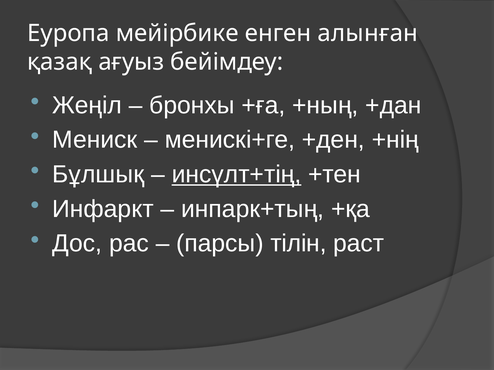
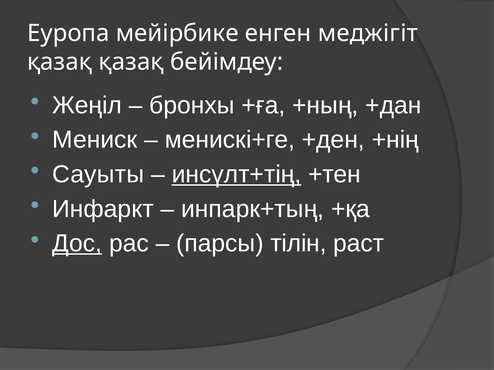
алынған: алынған -> меджігіт
қазақ ағуыз: ағуыз -> қазақ
Бұлшық: Бұлшық -> Сауыты
Дос underline: none -> present
